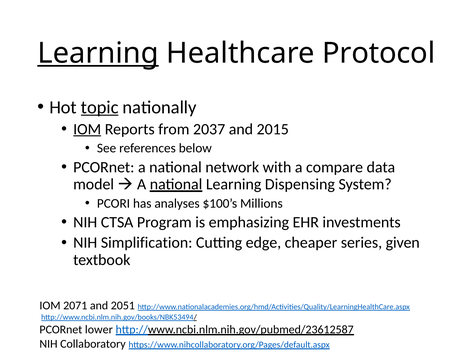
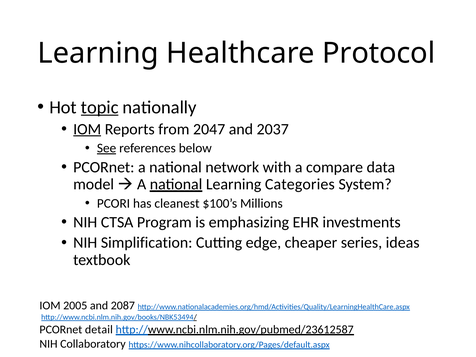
Learning at (98, 53) underline: present -> none
2037: 2037 -> 2047
2015: 2015 -> 2037
See underline: none -> present
Dispensing: Dispensing -> Categories
analyses: analyses -> cleanest
given: given -> ideas
2071: 2071 -> 2005
2051: 2051 -> 2087
lower: lower -> detail
